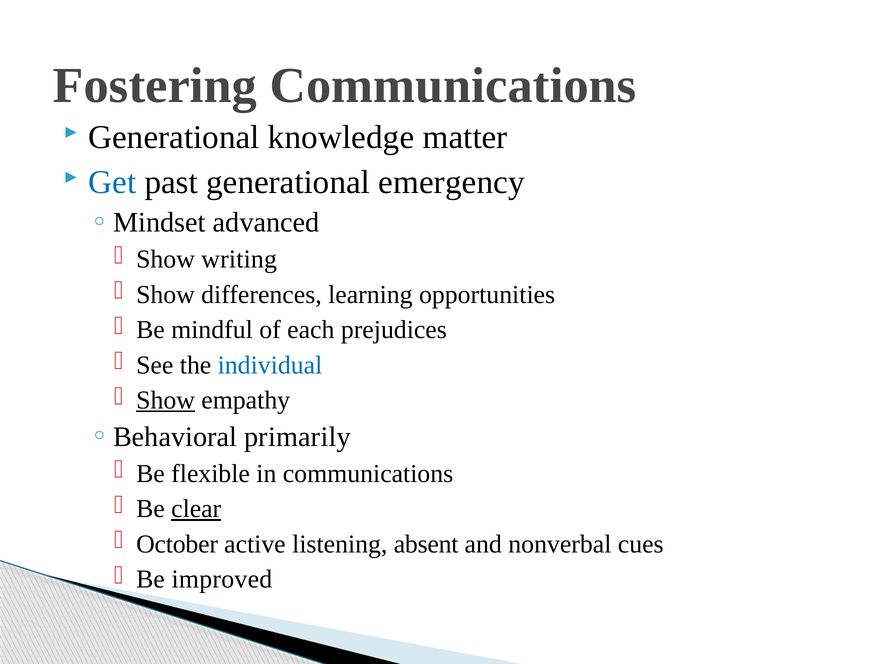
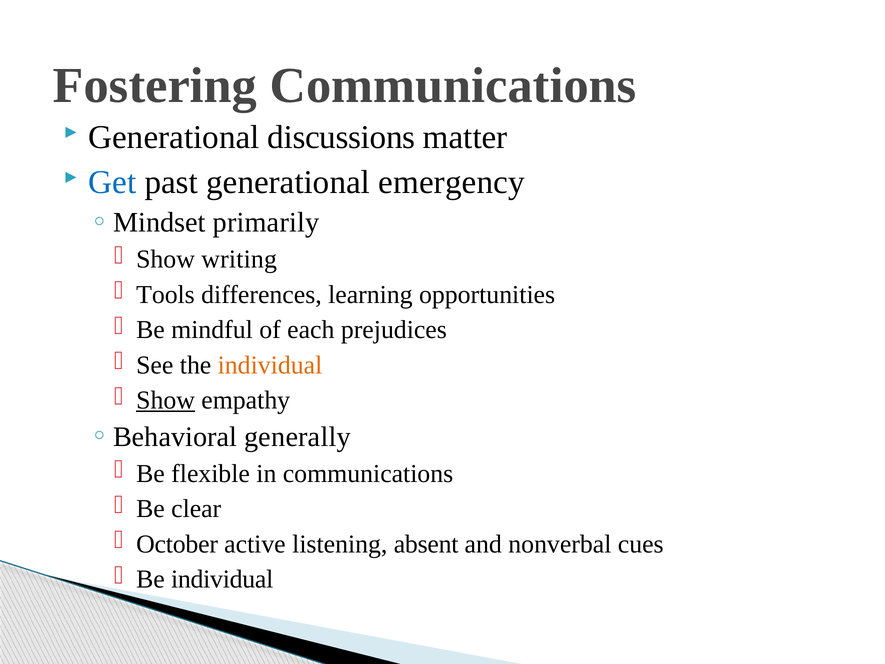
knowledge: knowledge -> discussions
advanced: advanced -> primarily
Show at (165, 294): Show -> Tools
individual at (270, 365) colour: blue -> orange
primarily: primarily -> generally
clear underline: present -> none
Be improved: improved -> individual
